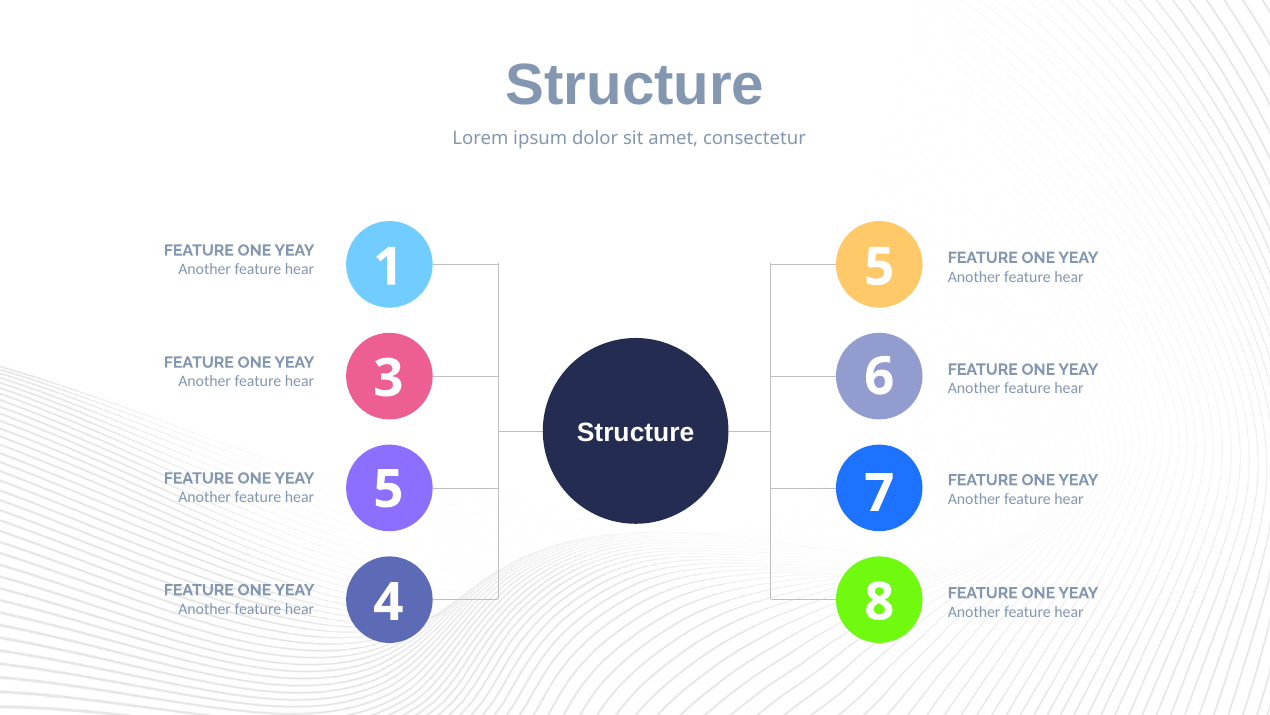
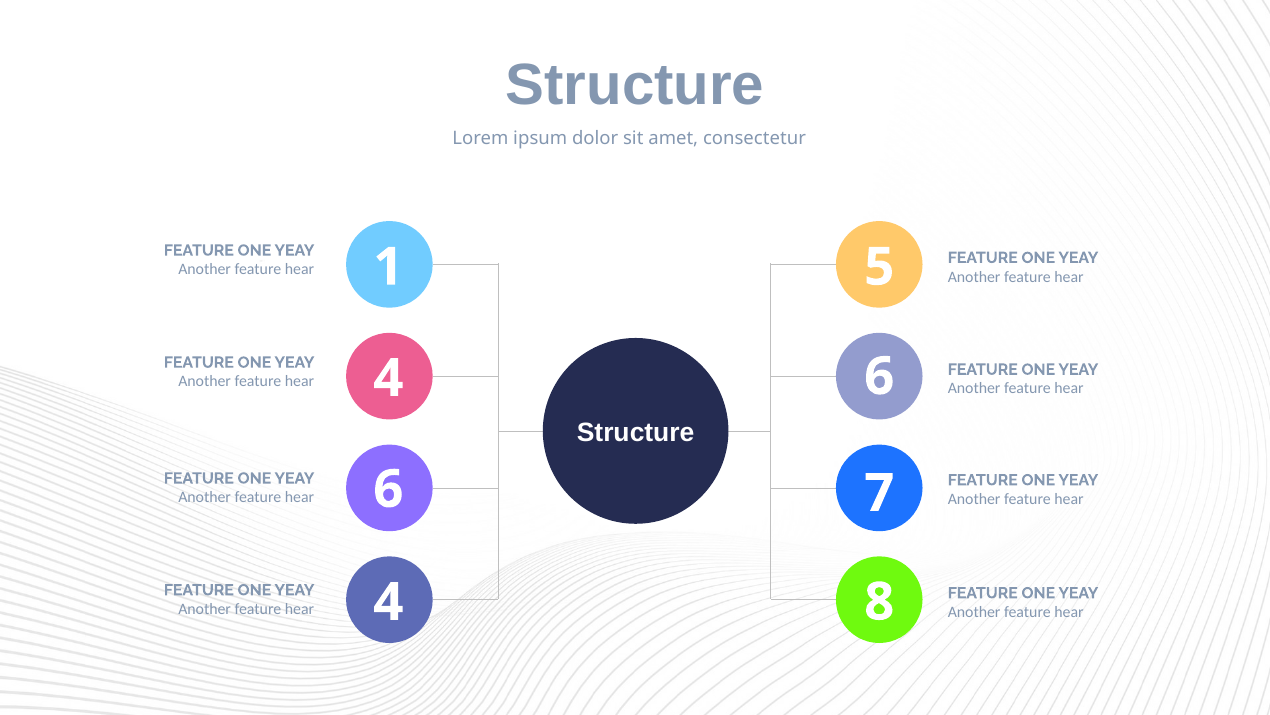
3 at (388, 378): 3 -> 4
5 at (388, 489): 5 -> 6
